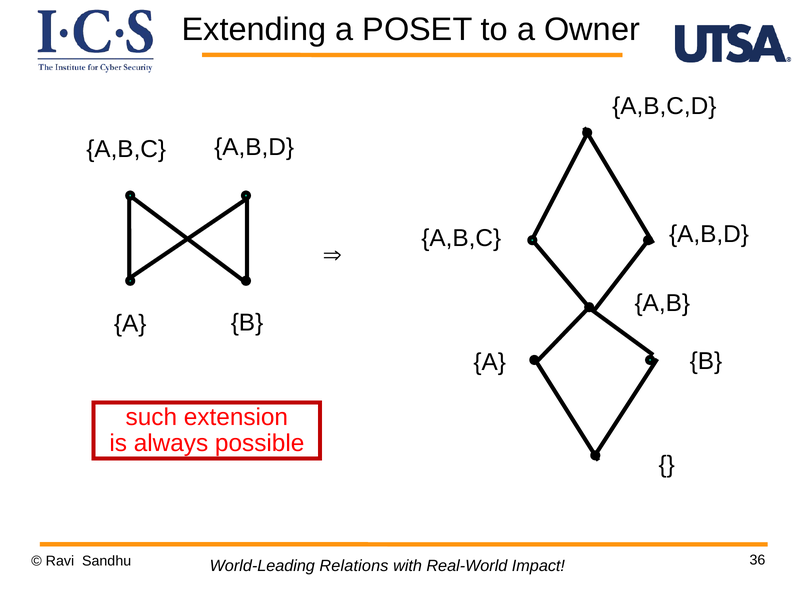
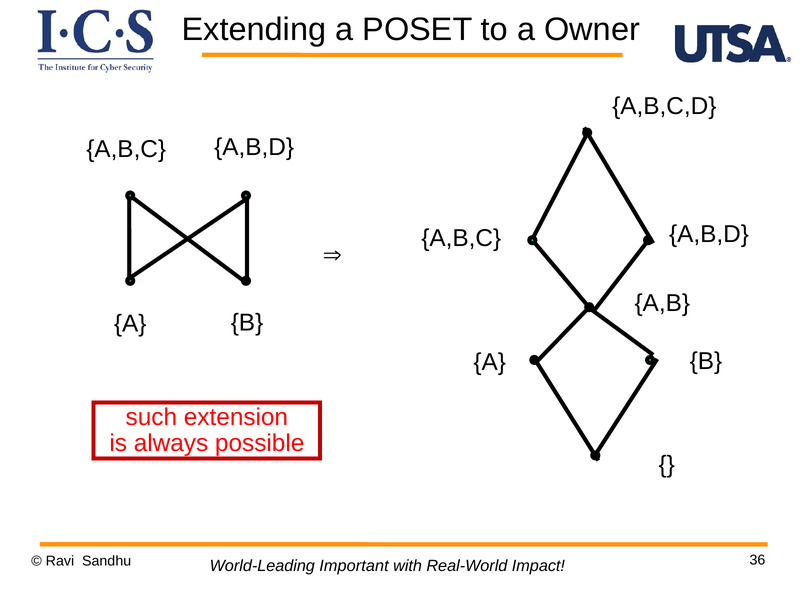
Relations: Relations -> Important
